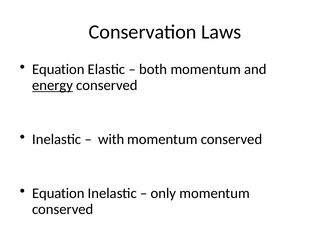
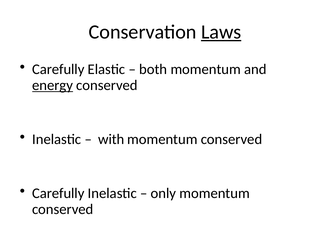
Laws underline: none -> present
Equation at (58, 69): Equation -> Carefully
Equation at (58, 193): Equation -> Carefully
